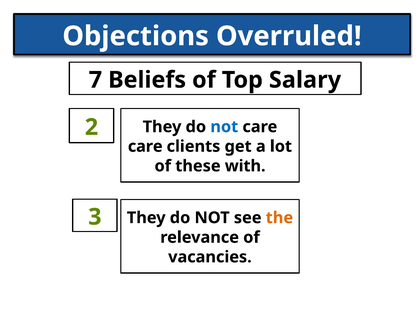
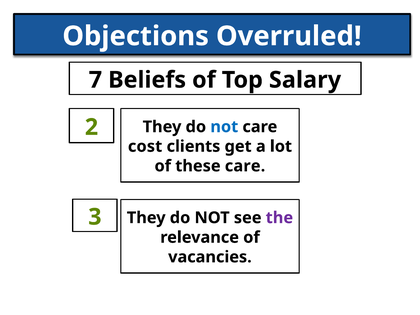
care at (145, 146): care -> cost
these with: with -> care
the colour: orange -> purple
